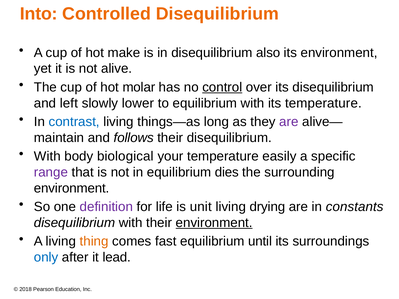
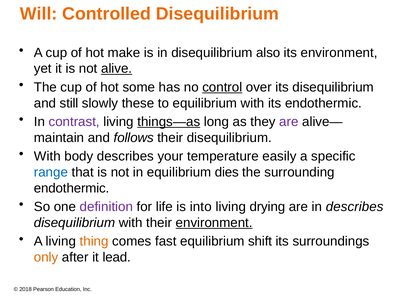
Into: Into -> Will
alive underline: none -> present
molar: molar -> some
left: left -> still
lower: lower -> these
its temperature: temperature -> endothermic
contrast colour: blue -> purple
things—as underline: none -> present
body biological: biological -> describes
range colour: purple -> blue
environment at (72, 188): environment -> endothermic
unit: unit -> into
in constants: constants -> describes
until: until -> shift
only colour: blue -> orange
